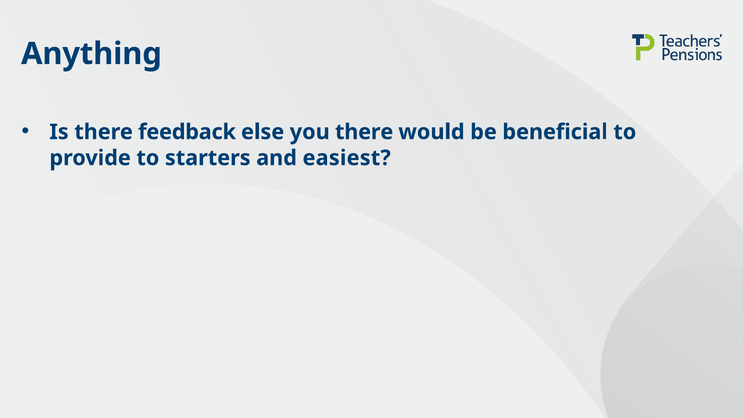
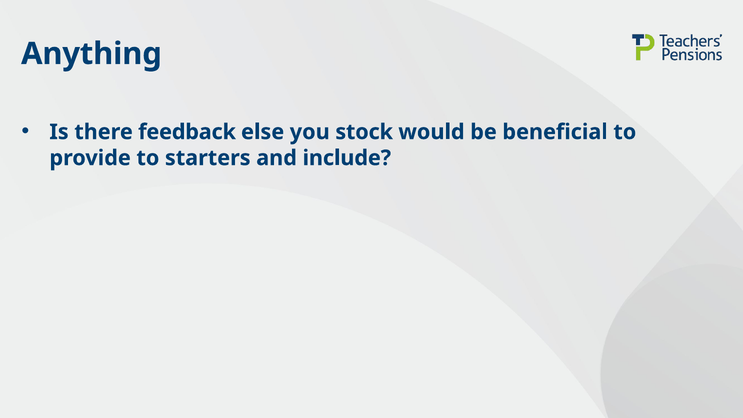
you there: there -> stock
easiest: easiest -> include
